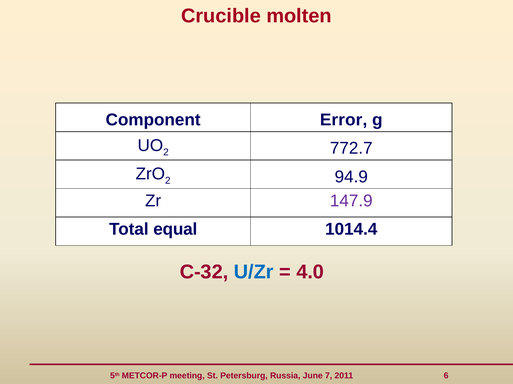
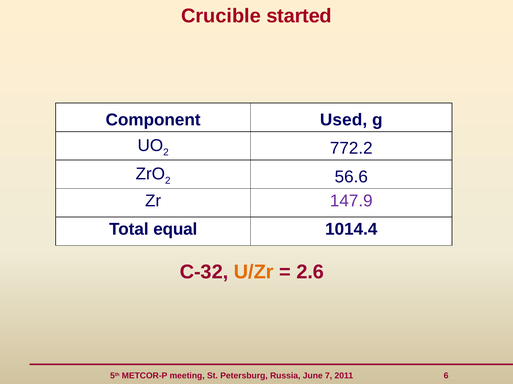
molten: molten -> started
Error: Error -> Used
772.7: 772.7 -> 772.2
94.9: 94.9 -> 56.6
U/Zr colour: blue -> orange
4.0: 4.0 -> 2.6
